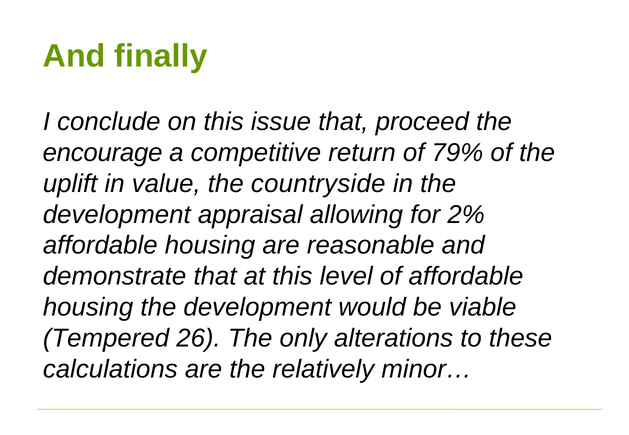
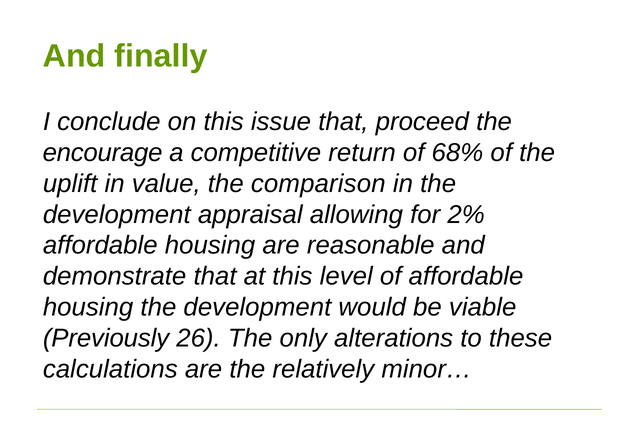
79%: 79% -> 68%
countryside: countryside -> comparison
Tempered: Tempered -> Previously
